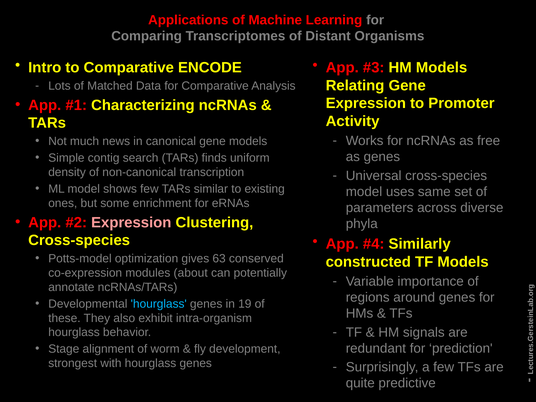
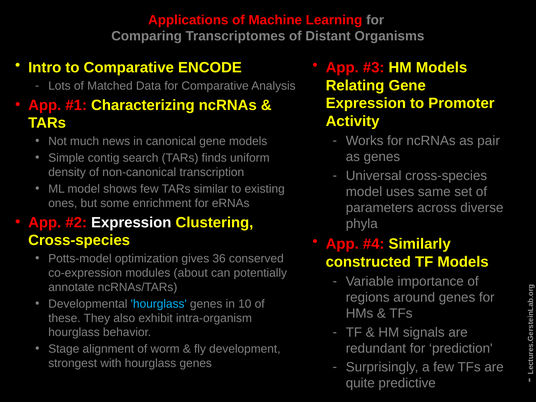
free: free -> pair
Expression at (131, 222) colour: pink -> white
63: 63 -> 36
19: 19 -> 10
